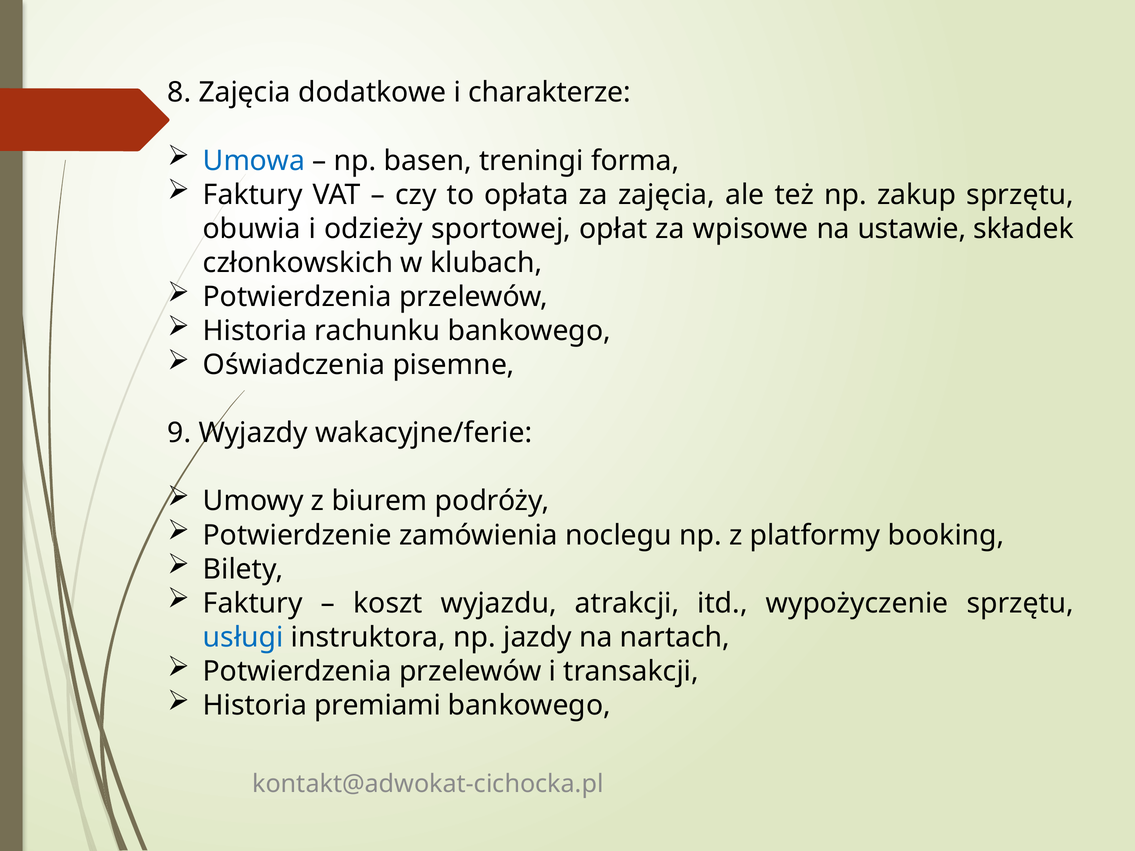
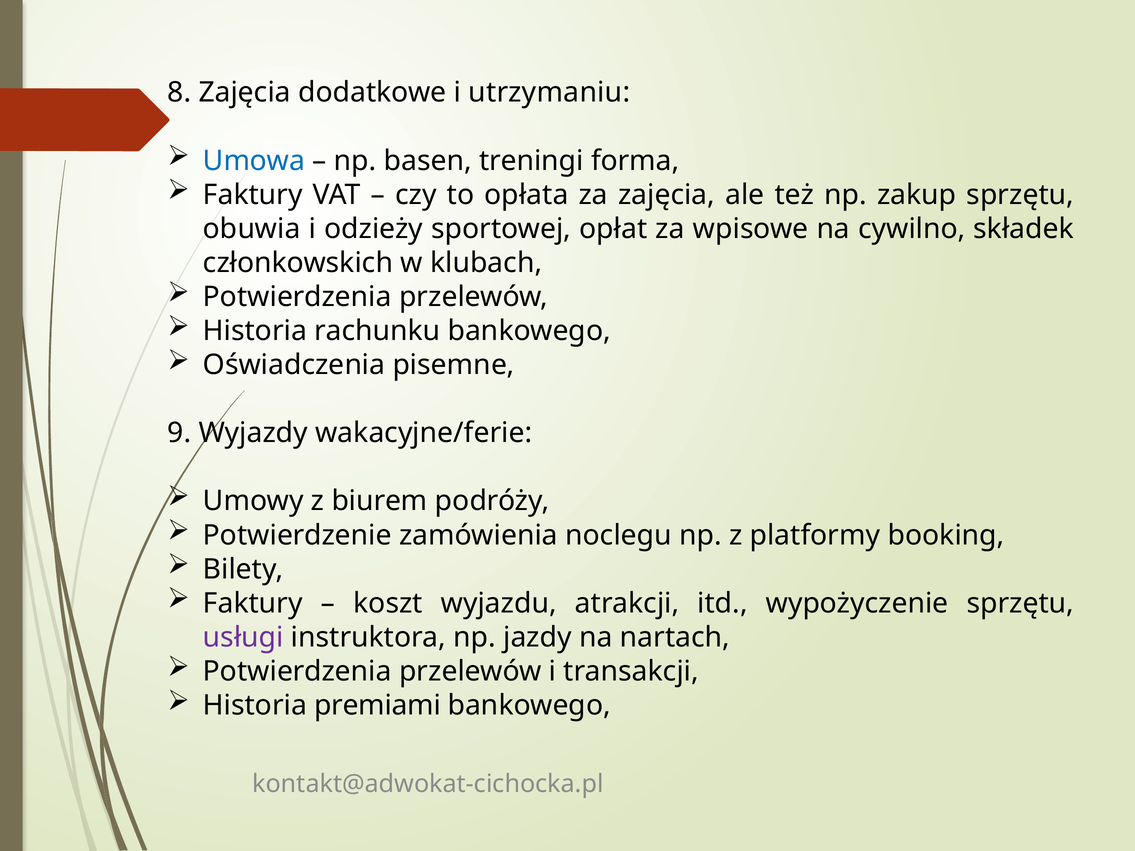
charakterze: charakterze -> utrzymaniu
ustawie: ustawie -> cywilno
usługi colour: blue -> purple
